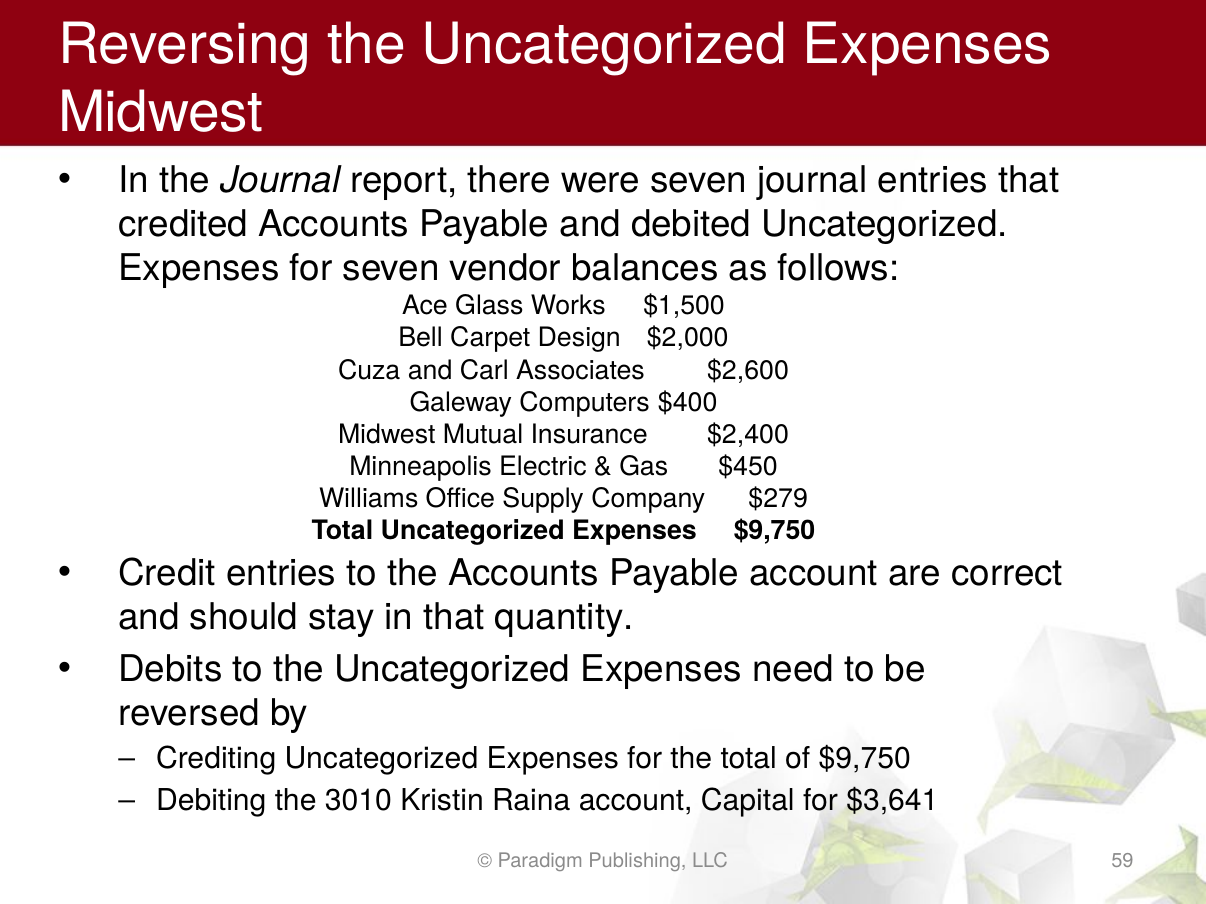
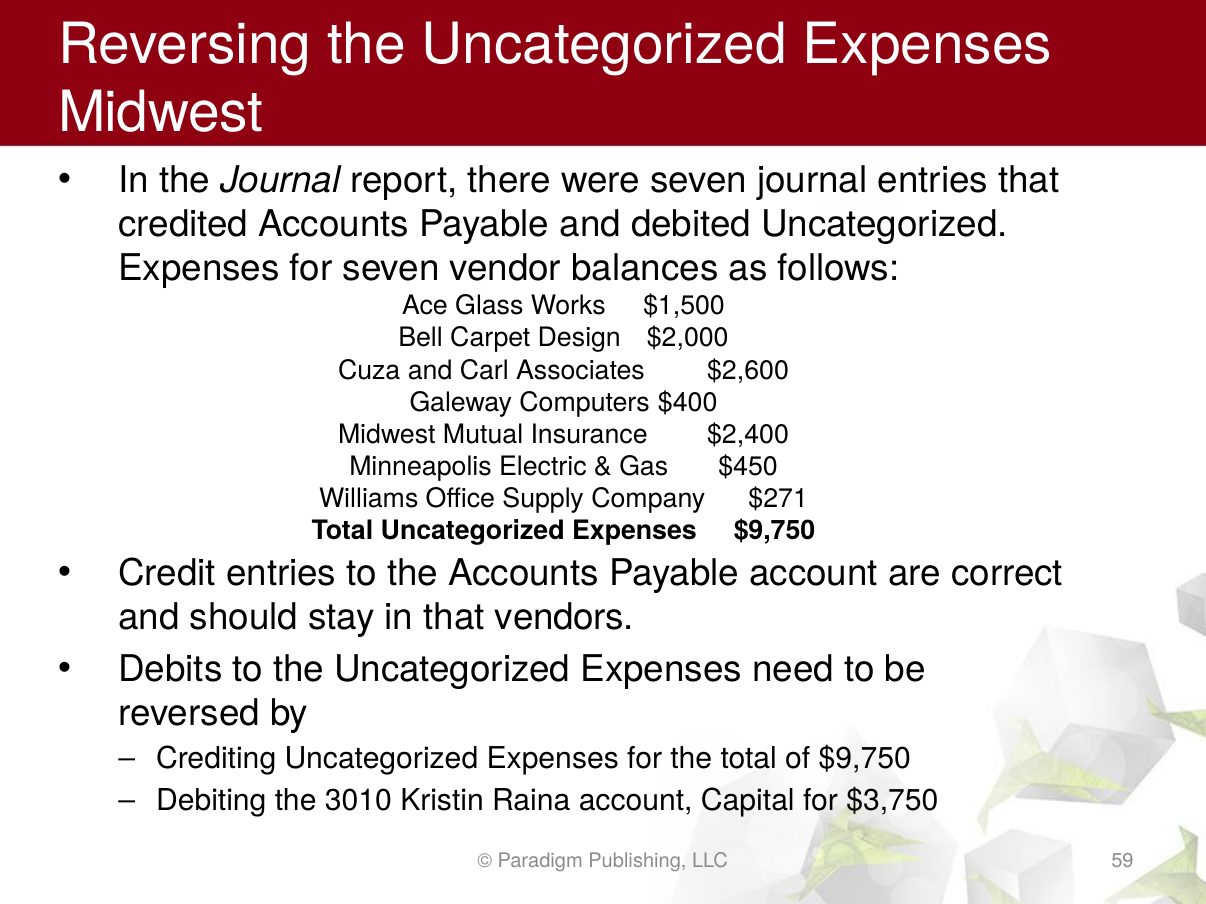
$279: $279 -> $271
quantity: quantity -> vendors
$3,641: $3,641 -> $3,750
